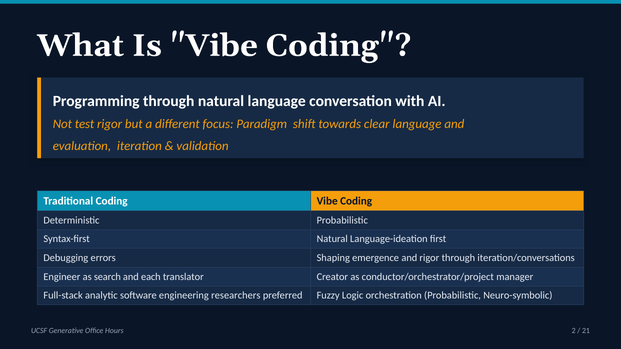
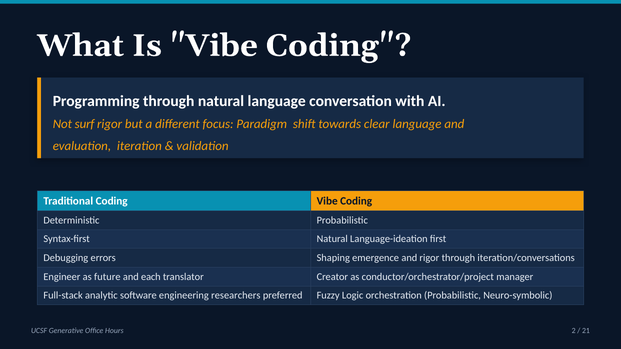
test: test -> surf
search: search -> future
